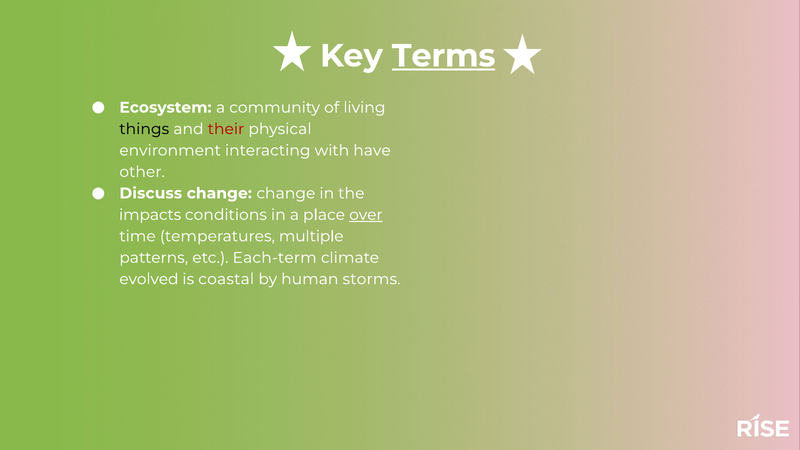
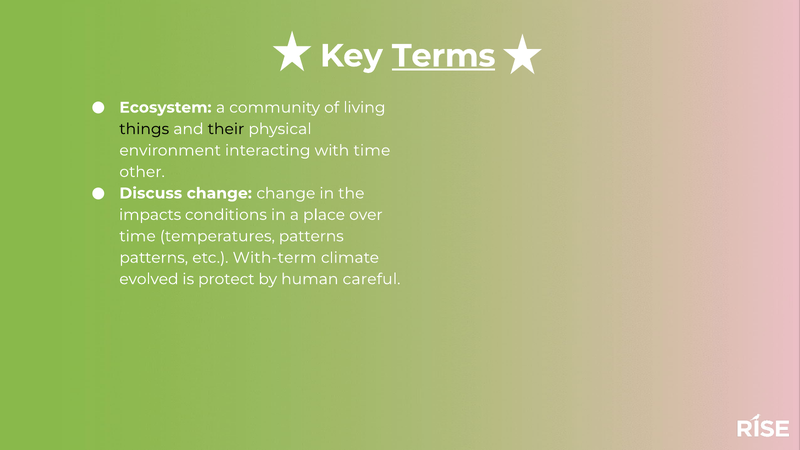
their colour: red -> black
with have: have -> time
over underline: present -> none
temperatures multiple: multiple -> patterns
Each-term: Each-term -> With-term
coastal: coastal -> protect
storms: storms -> careful
